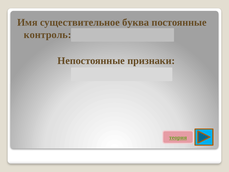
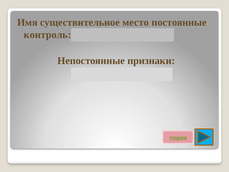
буква: буква -> место
